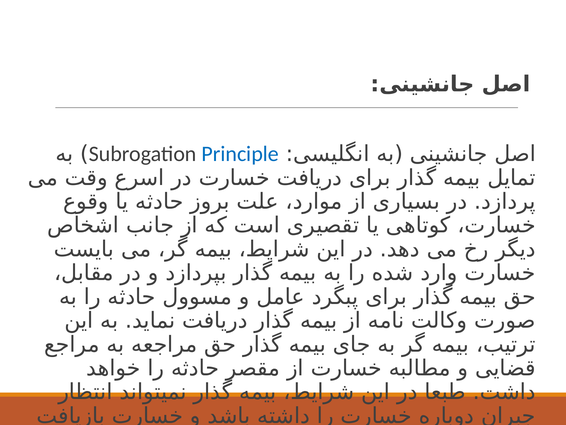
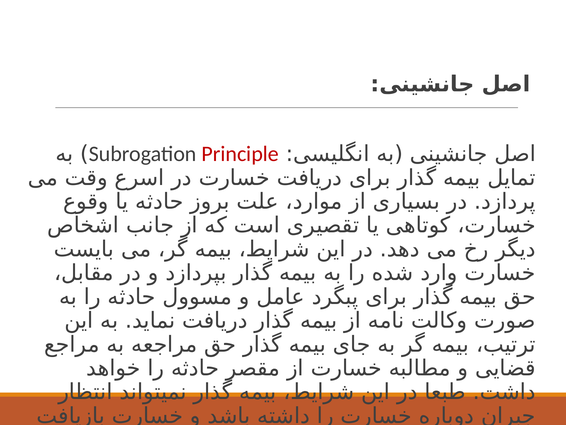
Principle colour: blue -> red
